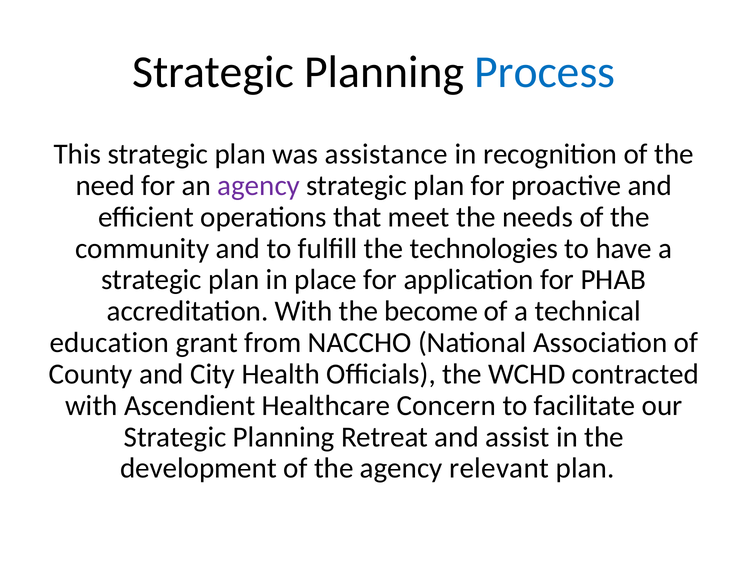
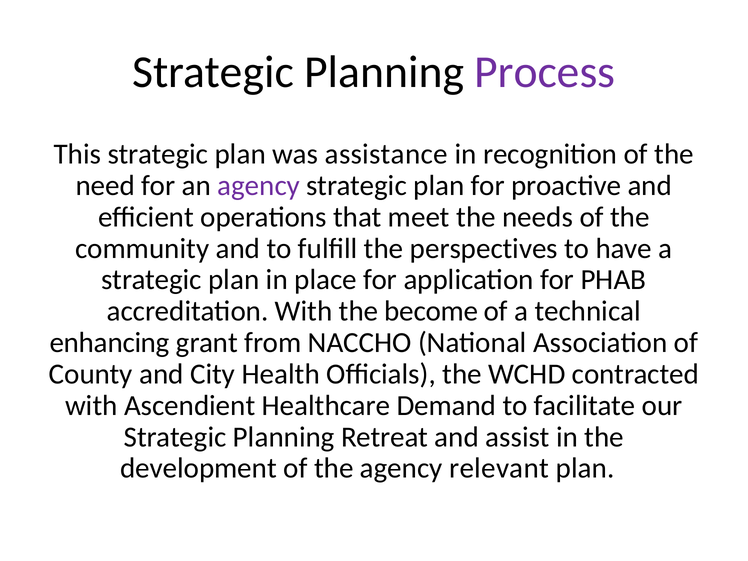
Process colour: blue -> purple
technologies: technologies -> perspectives
education: education -> enhancing
Concern: Concern -> Demand
